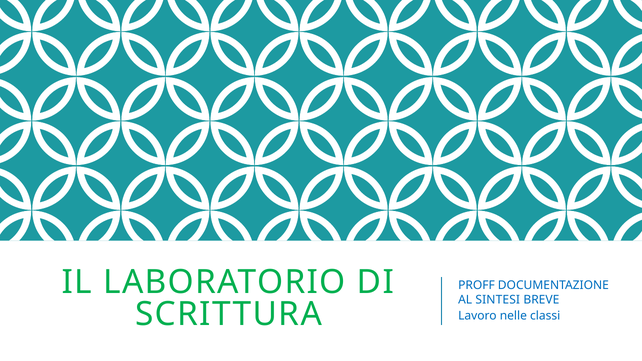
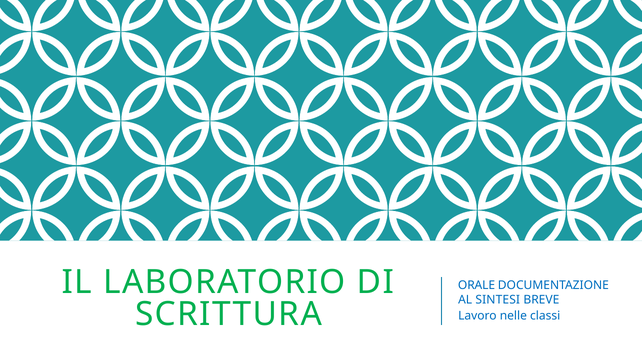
PROFF: PROFF -> ORALE
